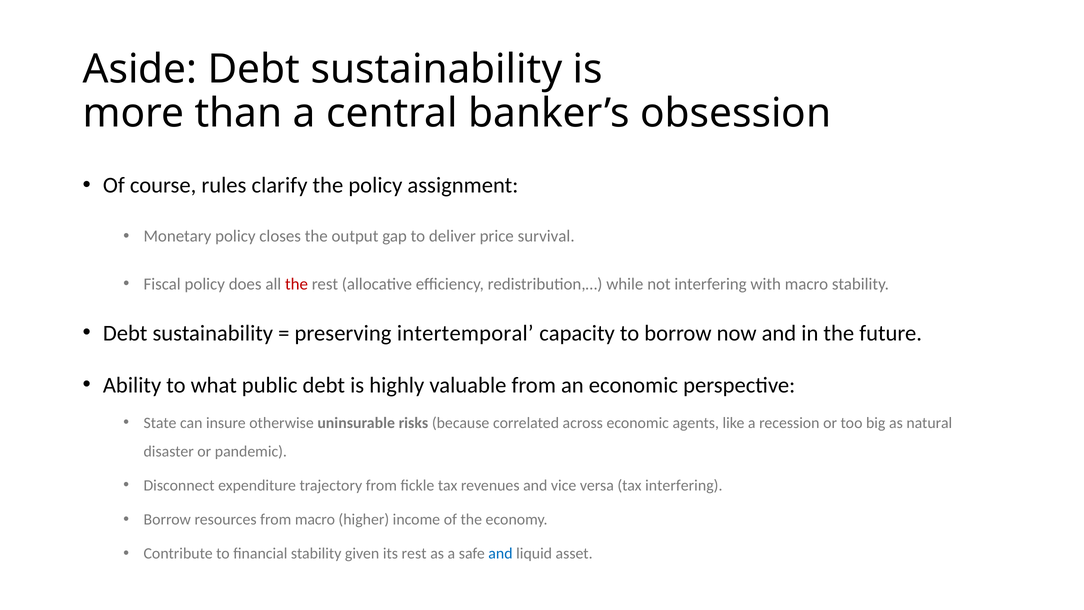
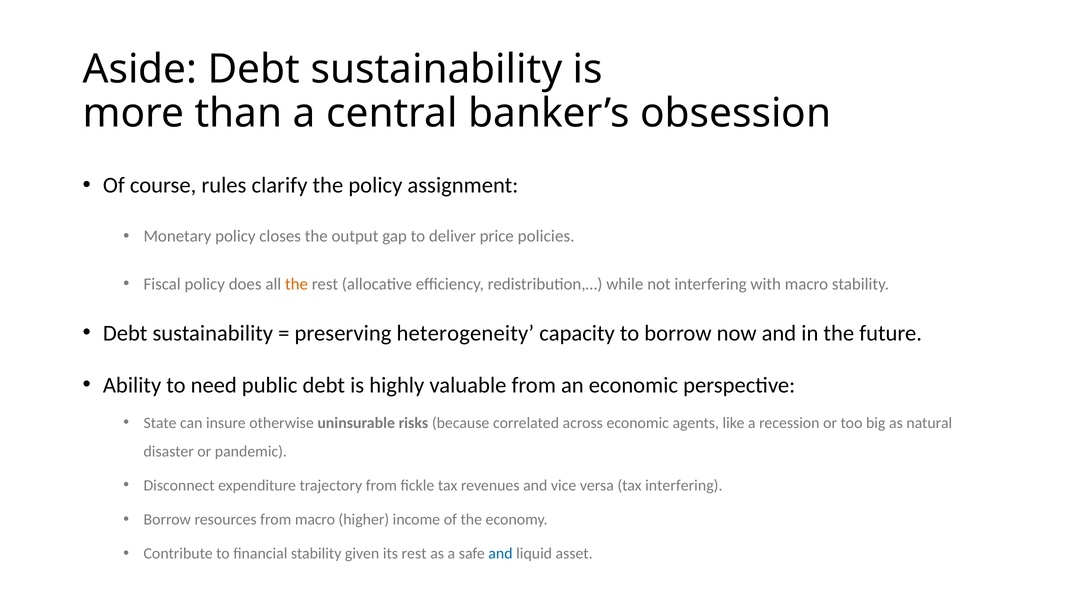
survival: survival -> policies
the at (297, 284) colour: red -> orange
intertemporal: intertemporal -> heterogeneity
what: what -> need
